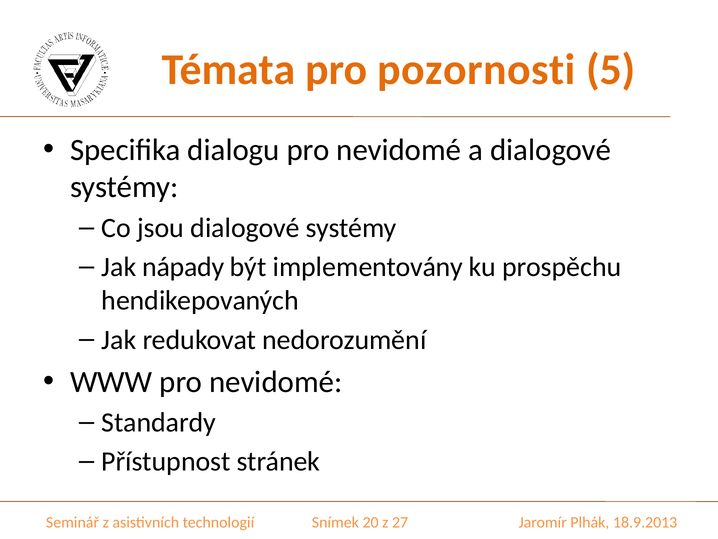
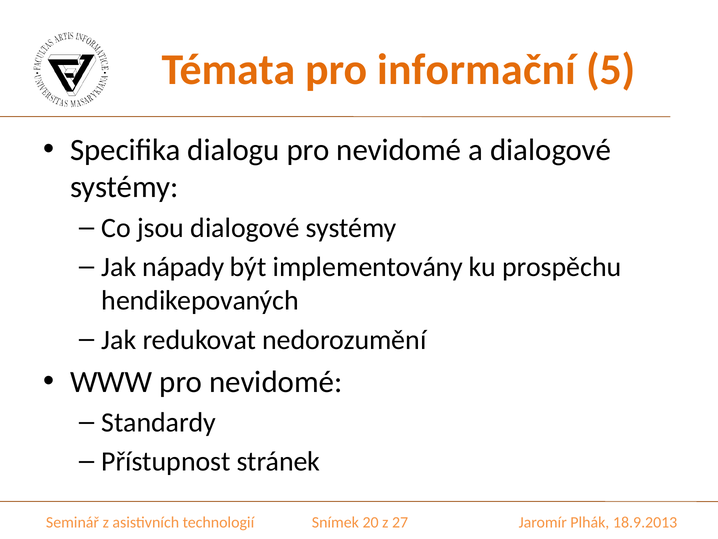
pozornosti: pozornosti -> informační
